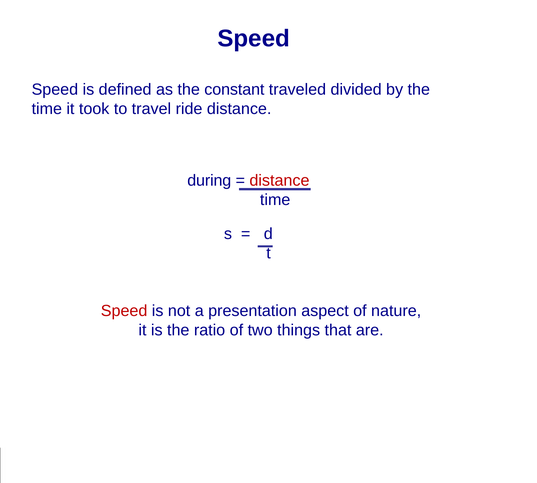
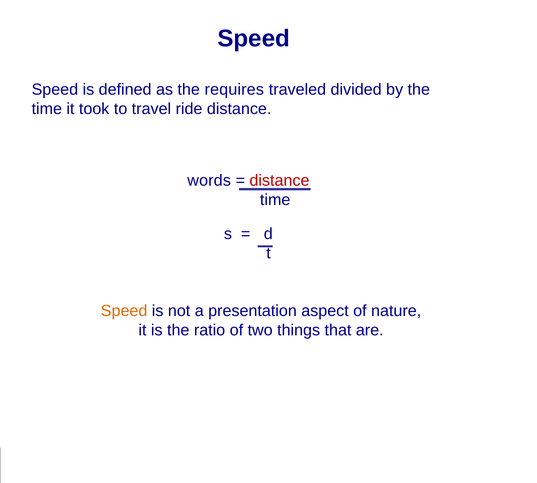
constant: constant -> requires
during: during -> words
Speed at (124, 311) colour: red -> orange
